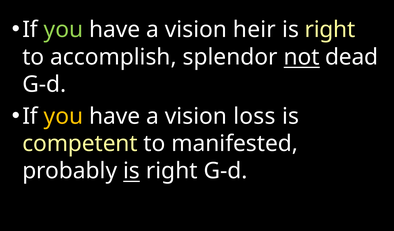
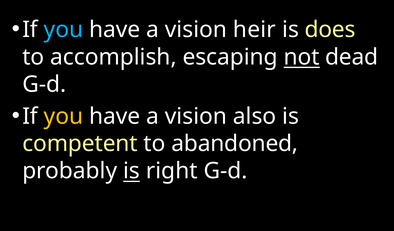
you at (63, 30) colour: light green -> light blue
right at (330, 30): right -> does
splendor: splendor -> escaping
loss: loss -> also
manifested: manifested -> abandoned
